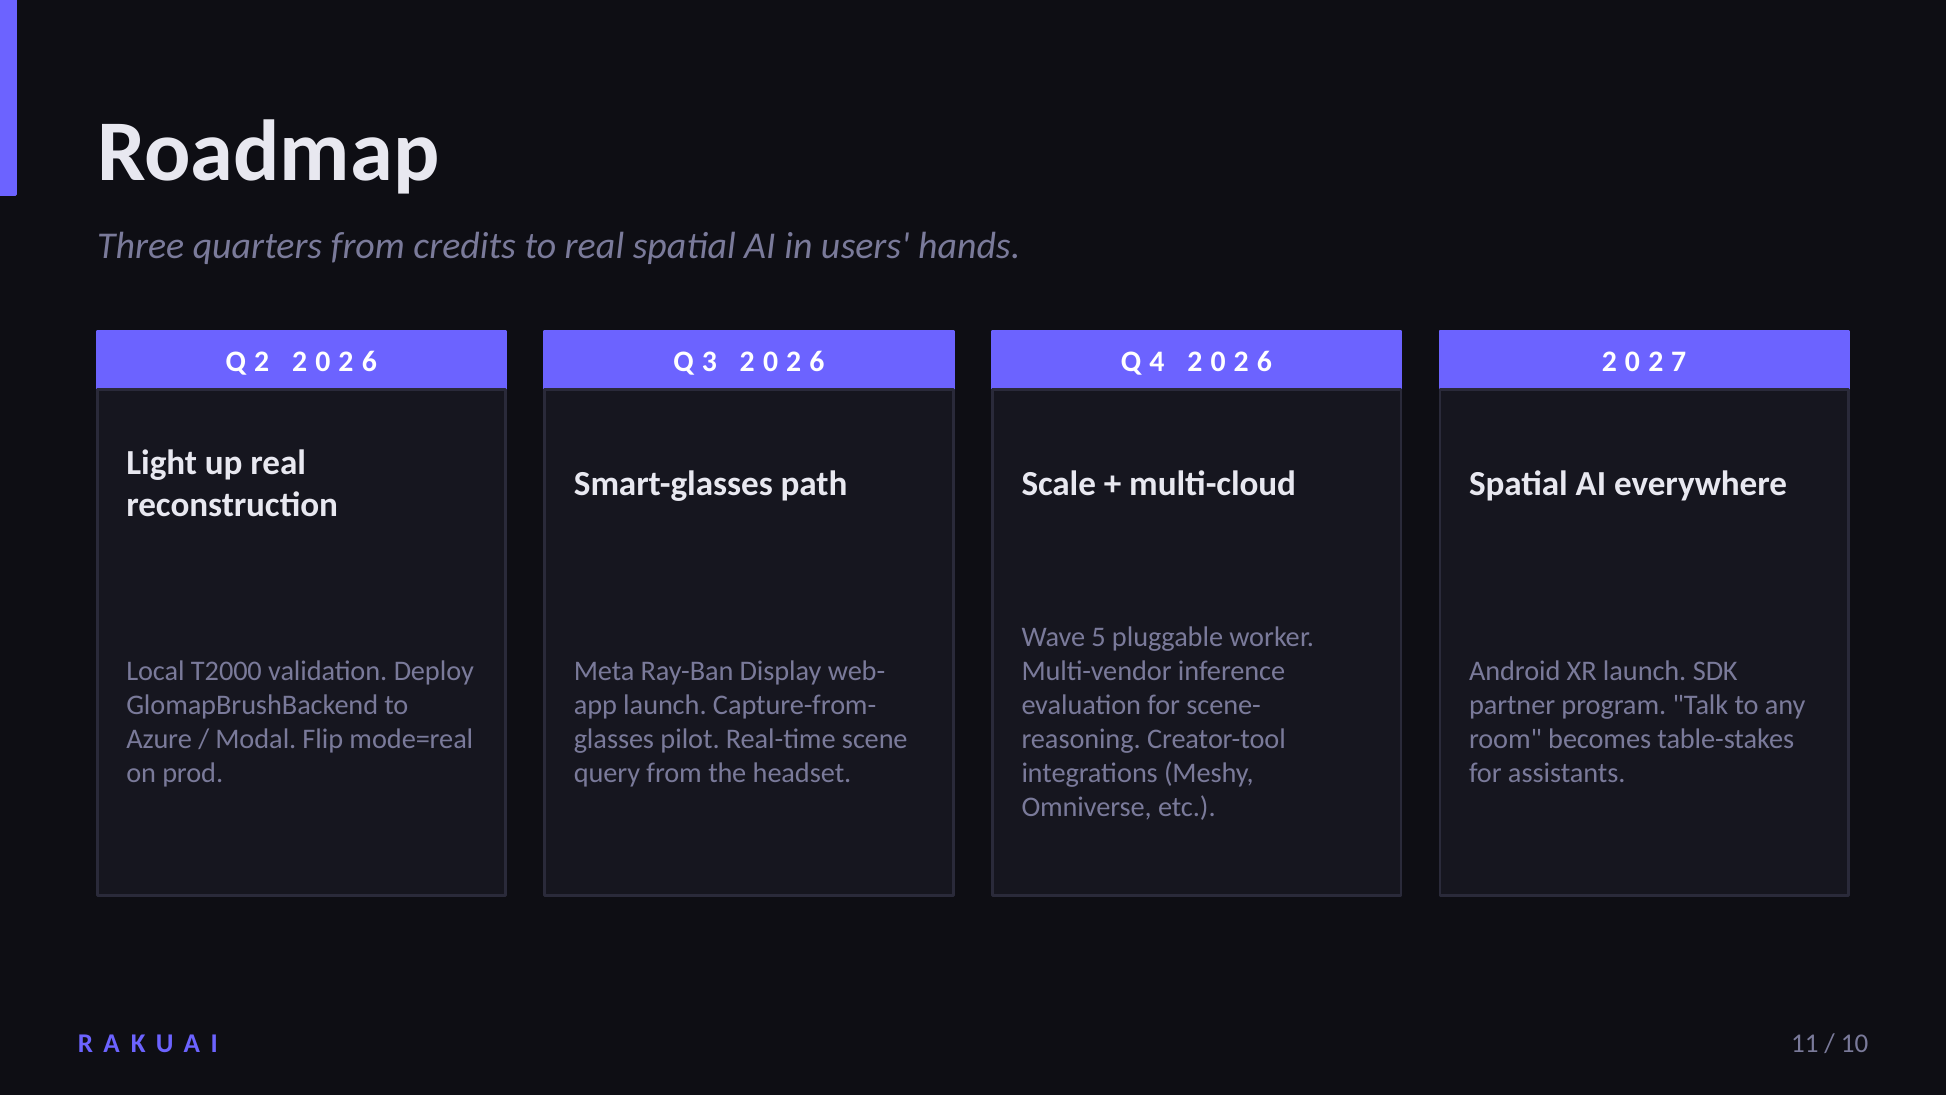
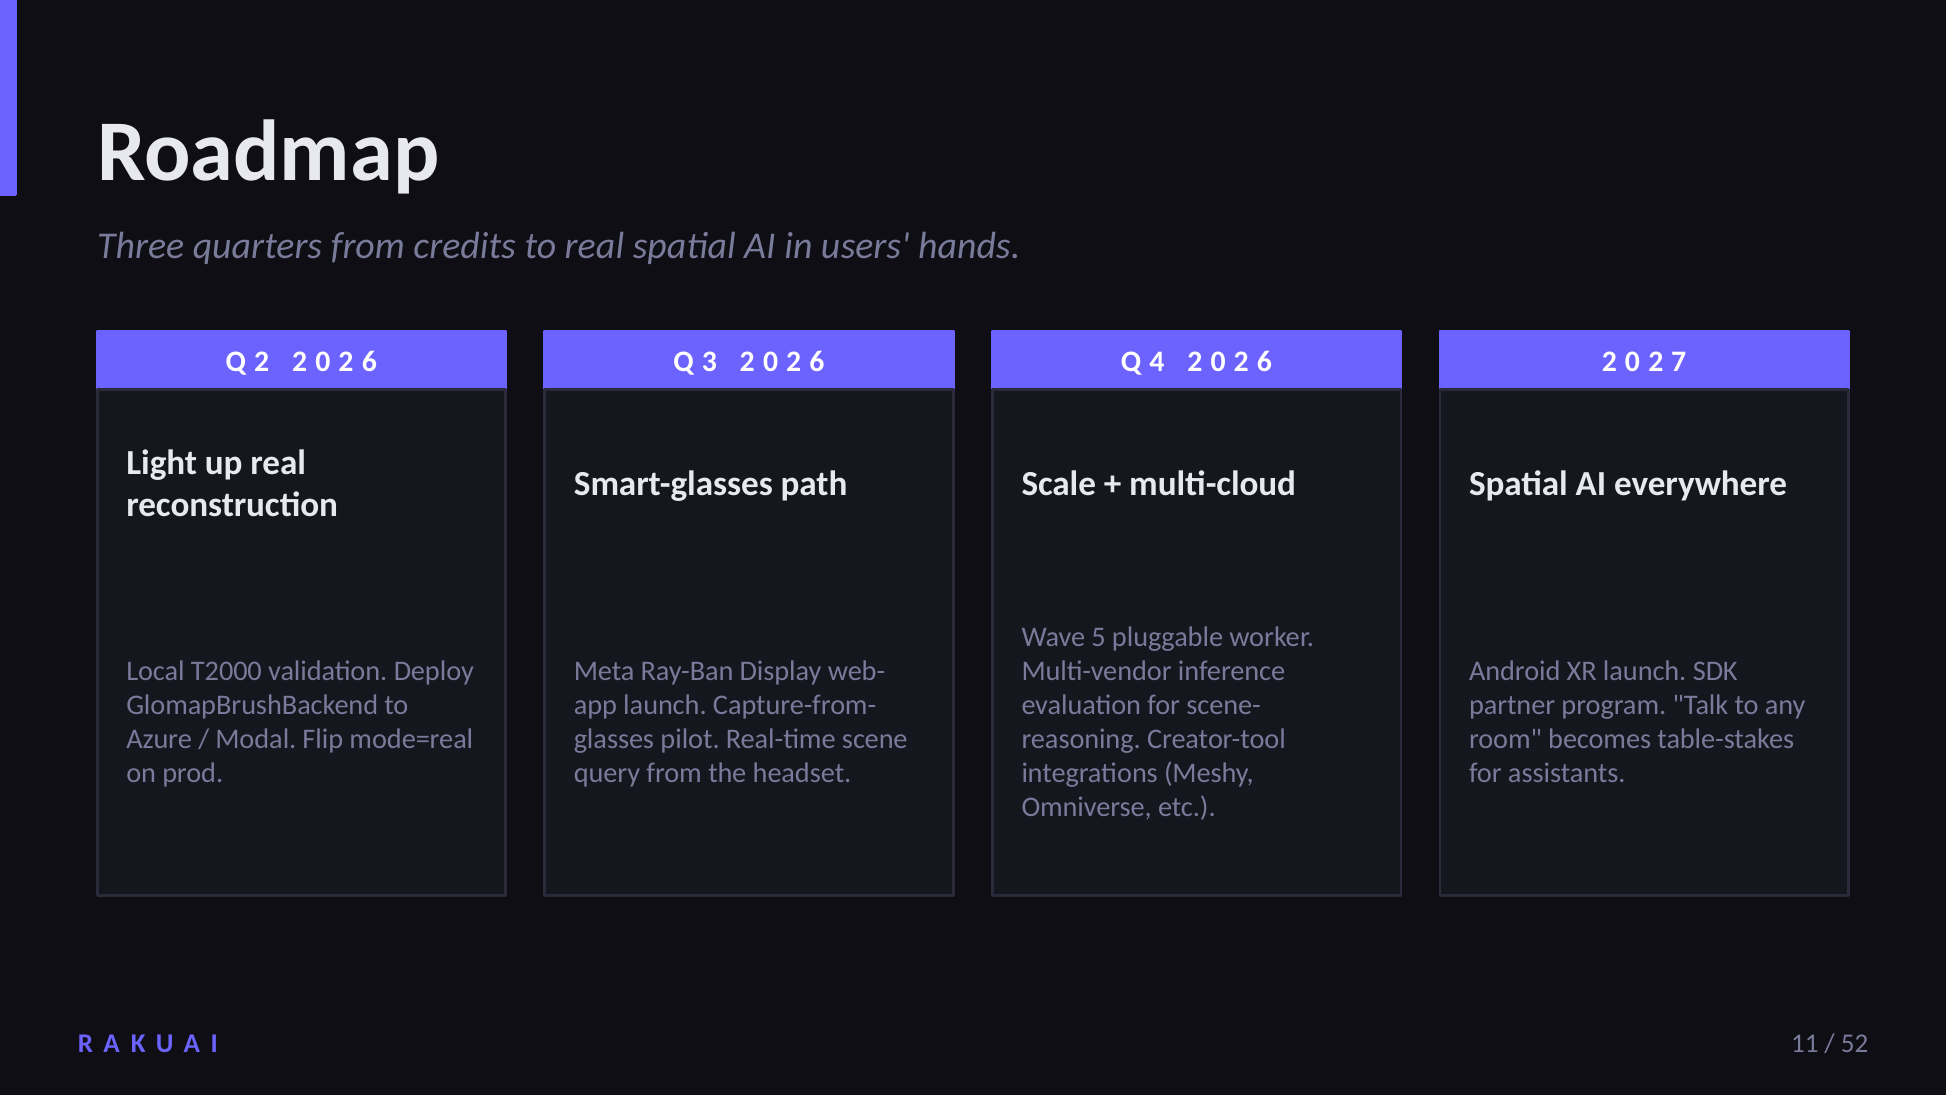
10: 10 -> 52
